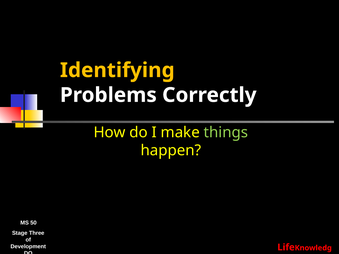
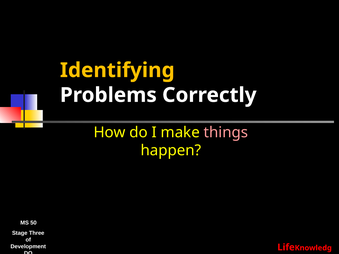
things colour: light green -> pink
